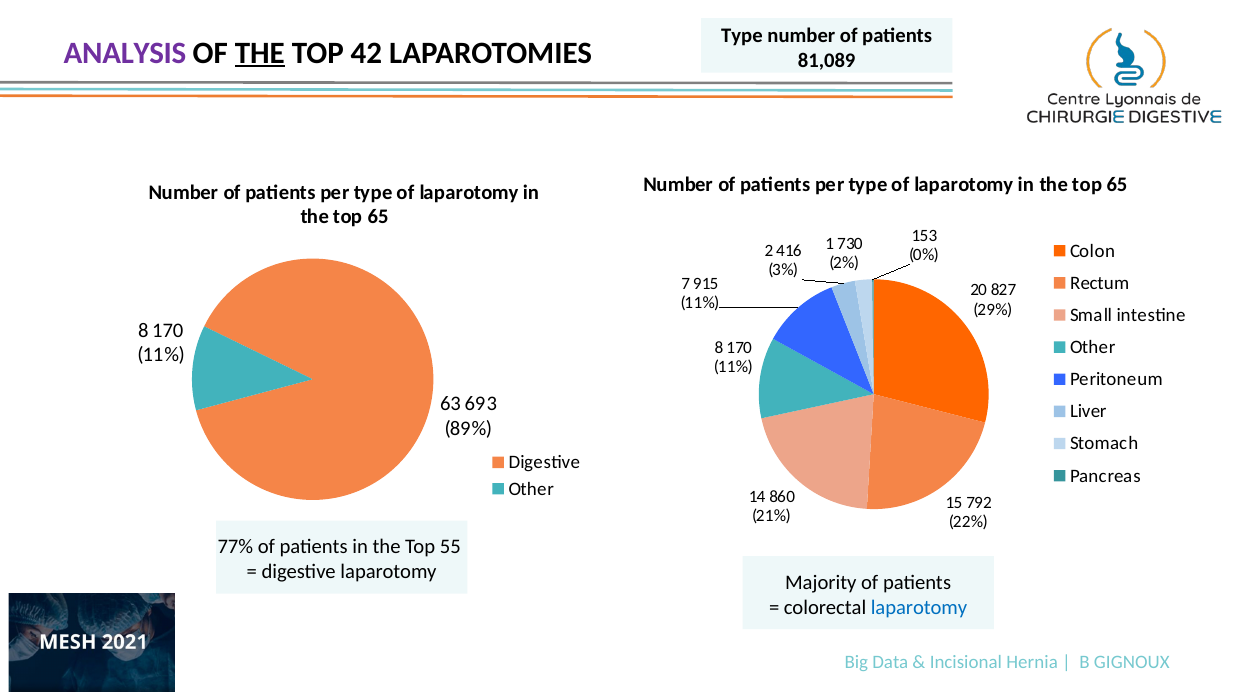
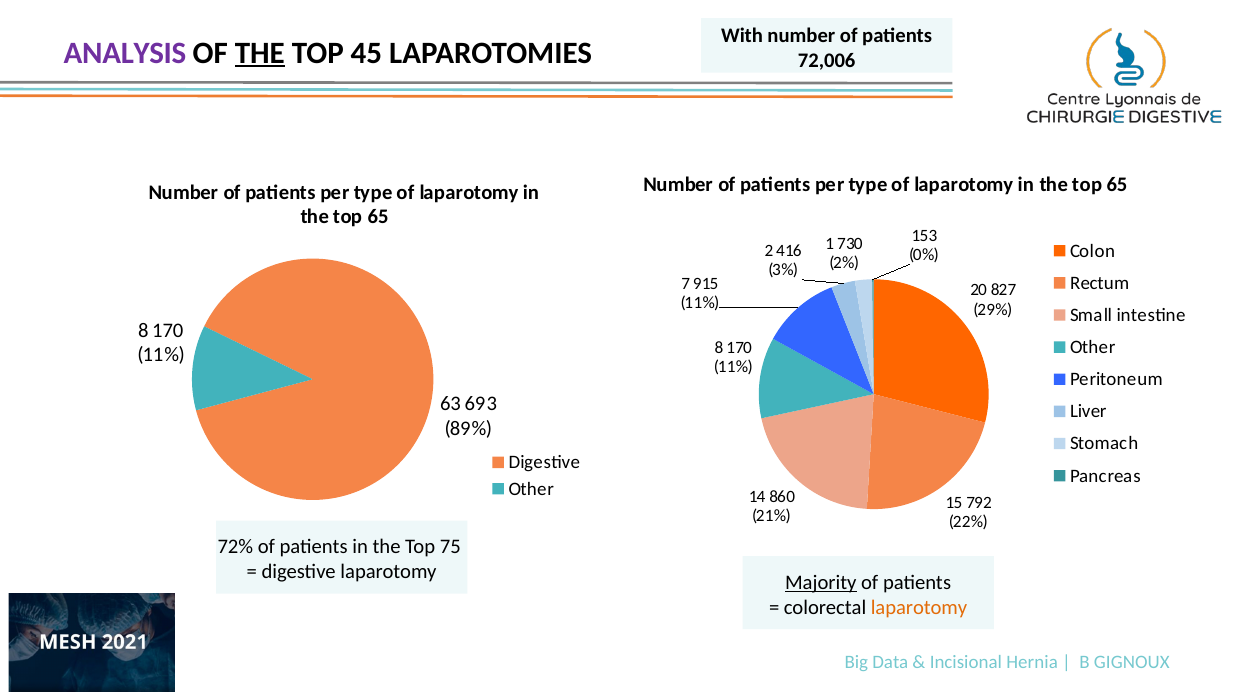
Type at (742, 36): Type -> With
42: 42 -> 45
81,089: 81,089 -> 72,006
77%: 77% -> 72%
55: 55 -> 75
Majority underline: none -> present
laparotomy at (919, 607) colour: blue -> orange
